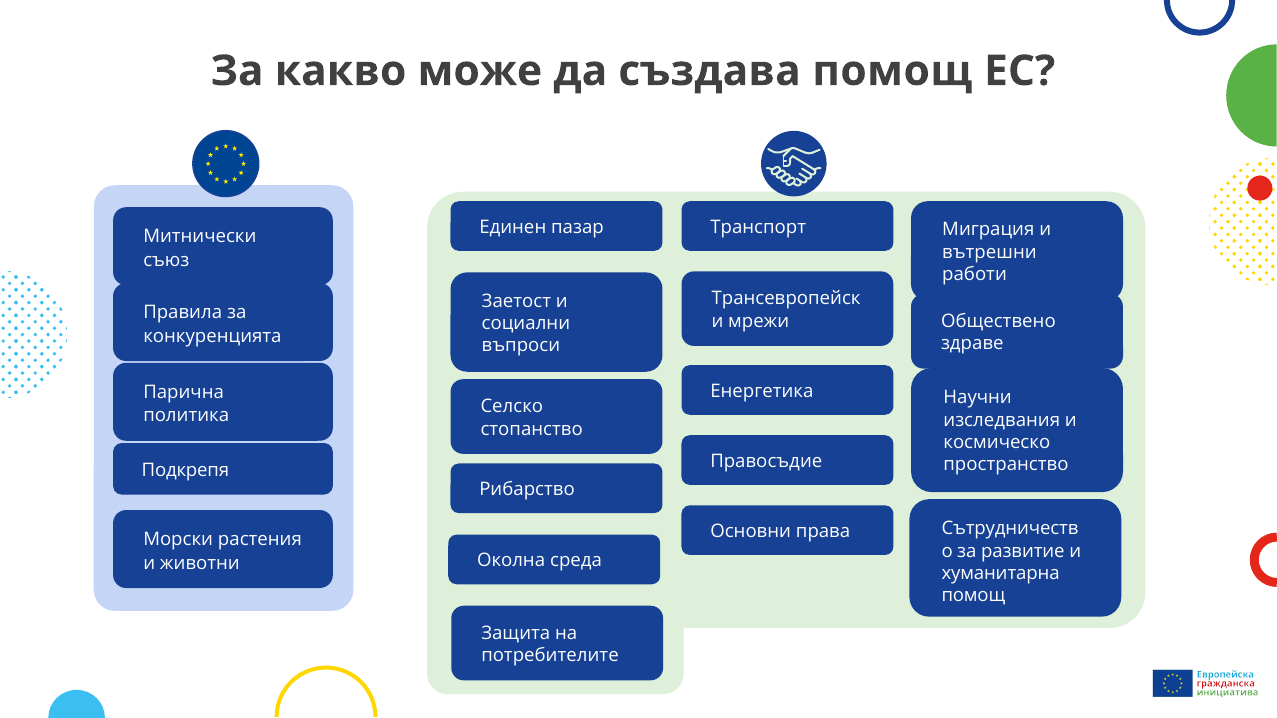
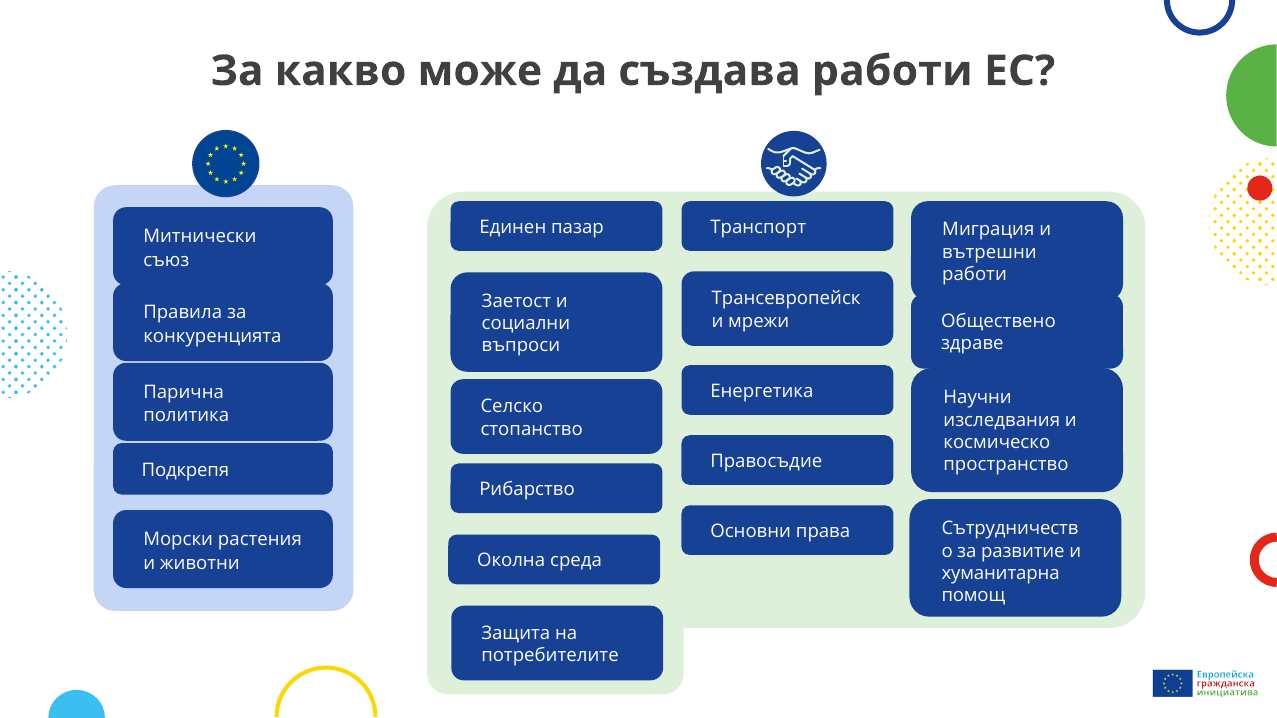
създава помощ: помощ -> работи
